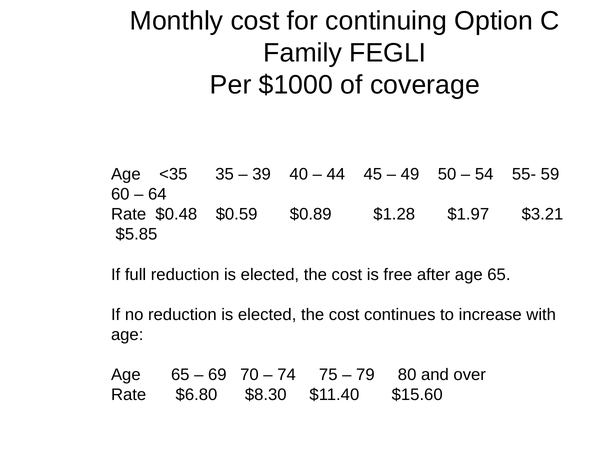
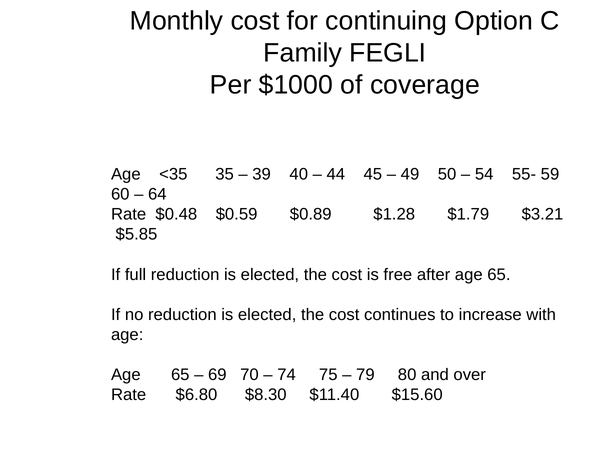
$1.97: $1.97 -> $1.79
